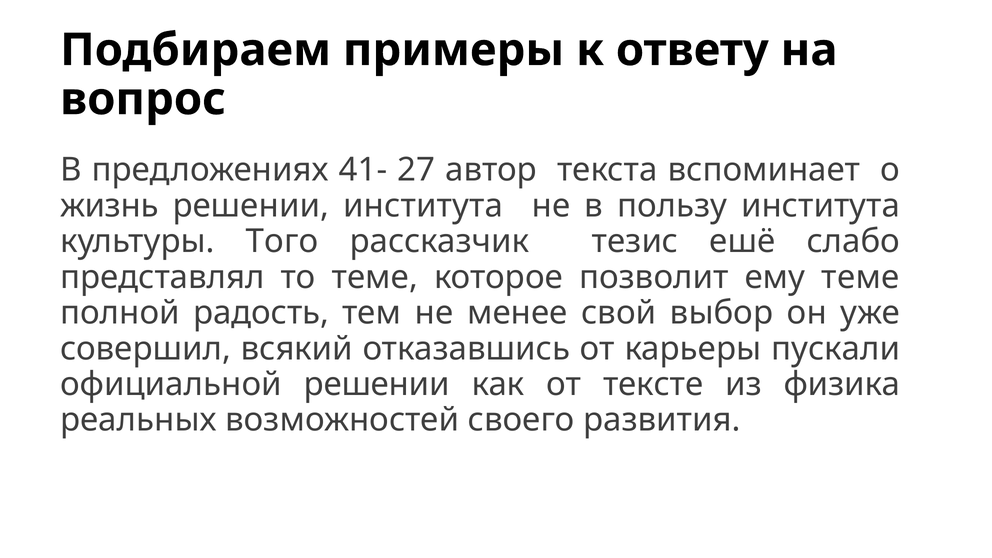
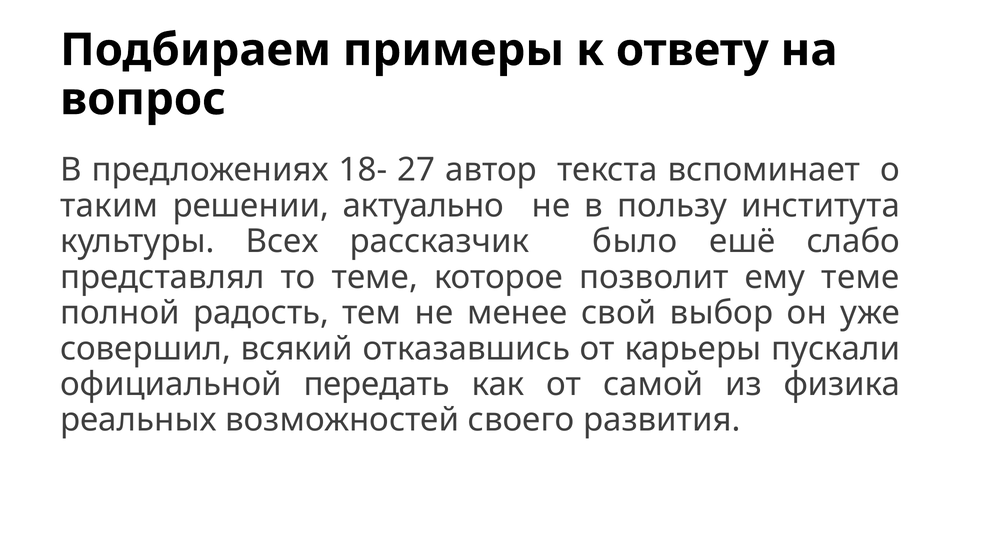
41-: 41- -> 18-
жизнь: жизнь -> таким
решении института: института -> актуально
Того: Того -> Всех
тезис: тезис -> было
официальной решении: решении -> передать
тексте: тексте -> самой
